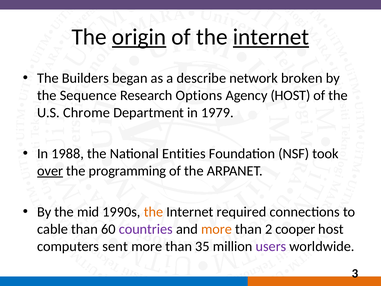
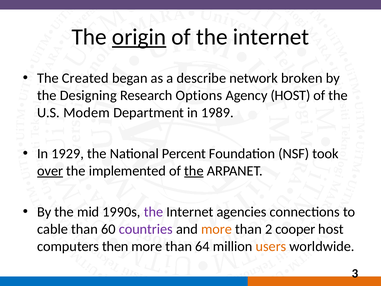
internet at (271, 37) underline: present -> none
Builders: Builders -> Created
Sequence: Sequence -> Designing
Chrome: Chrome -> Modem
1979: 1979 -> 1989
1988: 1988 -> 1929
Entities: Entities -> Percent
programming: programming -> implemented
the at (194, 171) underline: none -> present
the at (153, 212) colour: orange -> purple
required: required -> agencies
sent: sent -> then
35: 35 -> 64
users colour: purple -> orange
